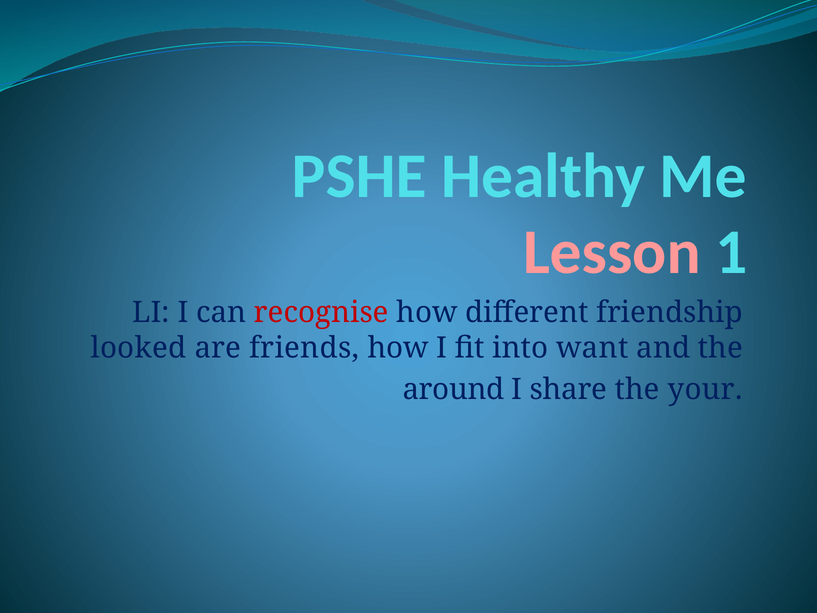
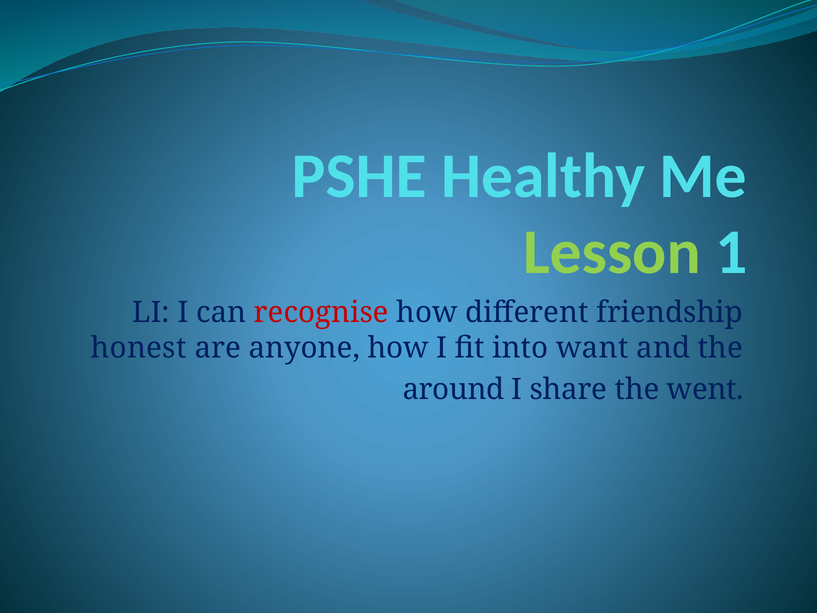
Lesson colour: pink -> light green
looked: looked -> honest
friends: friends -> anyone
your: your -> went
